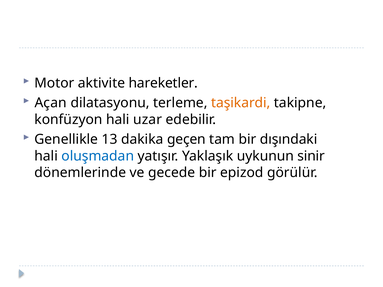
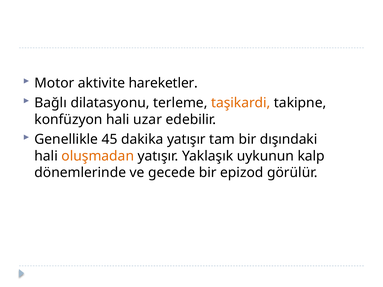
Açan: Açan -> Bağlı
13: 13 -> 45
dakika geçen: geçen -> yatışır
oluşmadan colour: blue -> orange
sinir: sinir -> kalp
